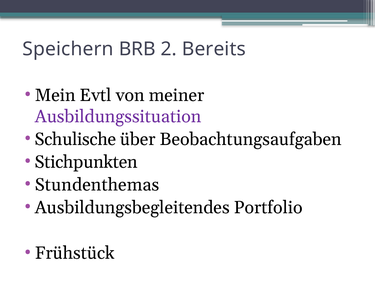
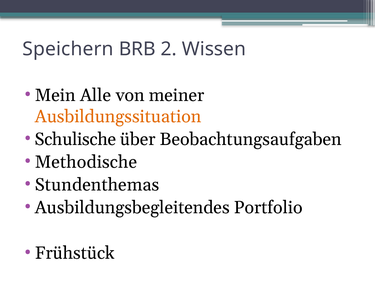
Bereits: Bereits -> Wissen
Evtl: Evtl -> Alle
Ausbildungssituation colour: purple -> orange
Stichpunkten: Stichpunkten -> Methodische
